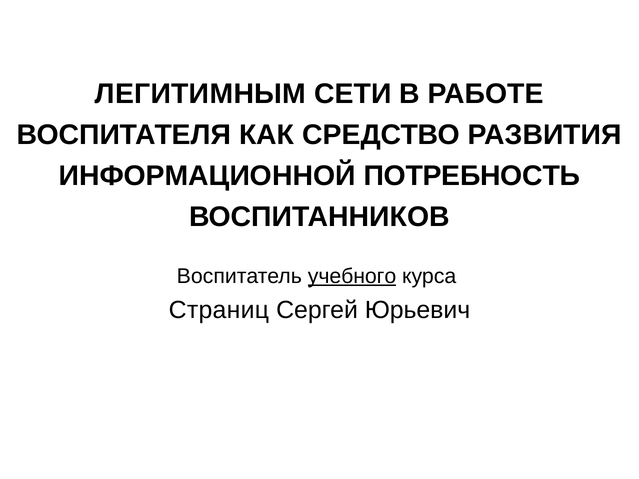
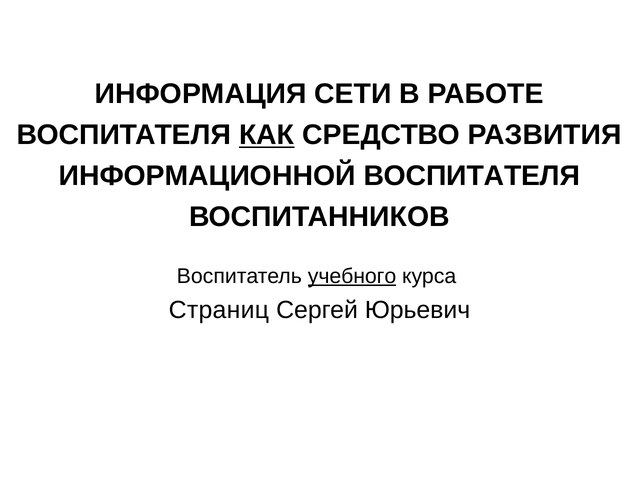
ЛЕГИТИМНЫМ: ЛЕГИТИМНЫМ -> ИНФОРМАЦИЯ
КАК underline: none -> present
ИНФОРМАЦИОННОЙ ПОТРЕБНОСТЬ: ПОТРЕБНОСТЬ -> ВОСПИТАТЕЛЯ
